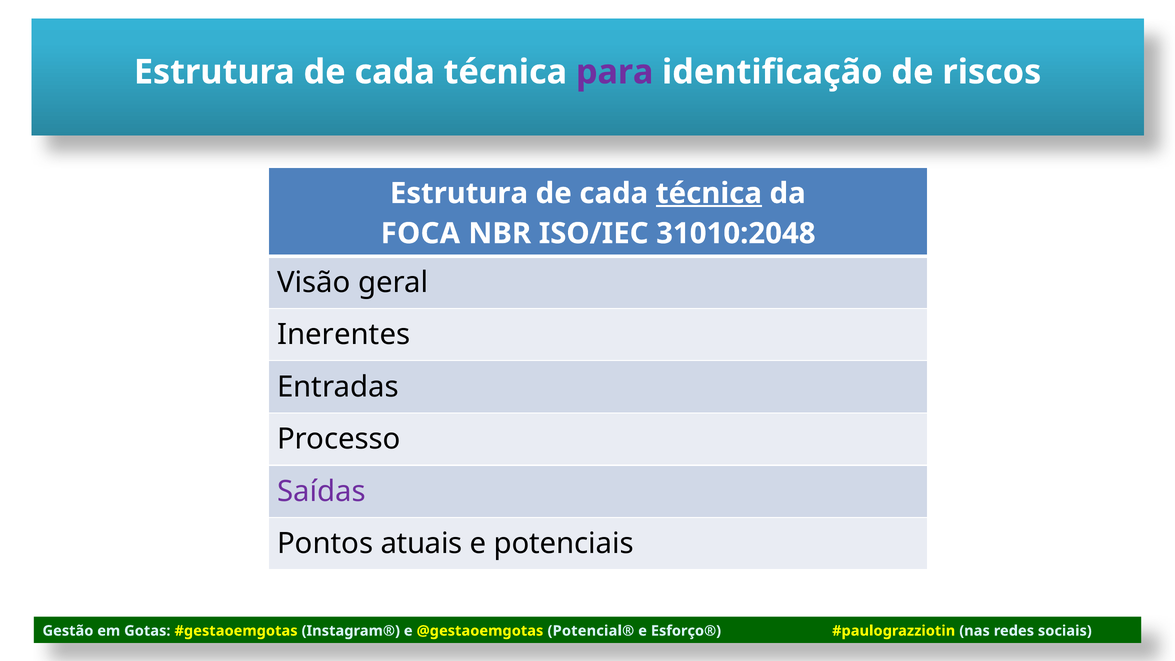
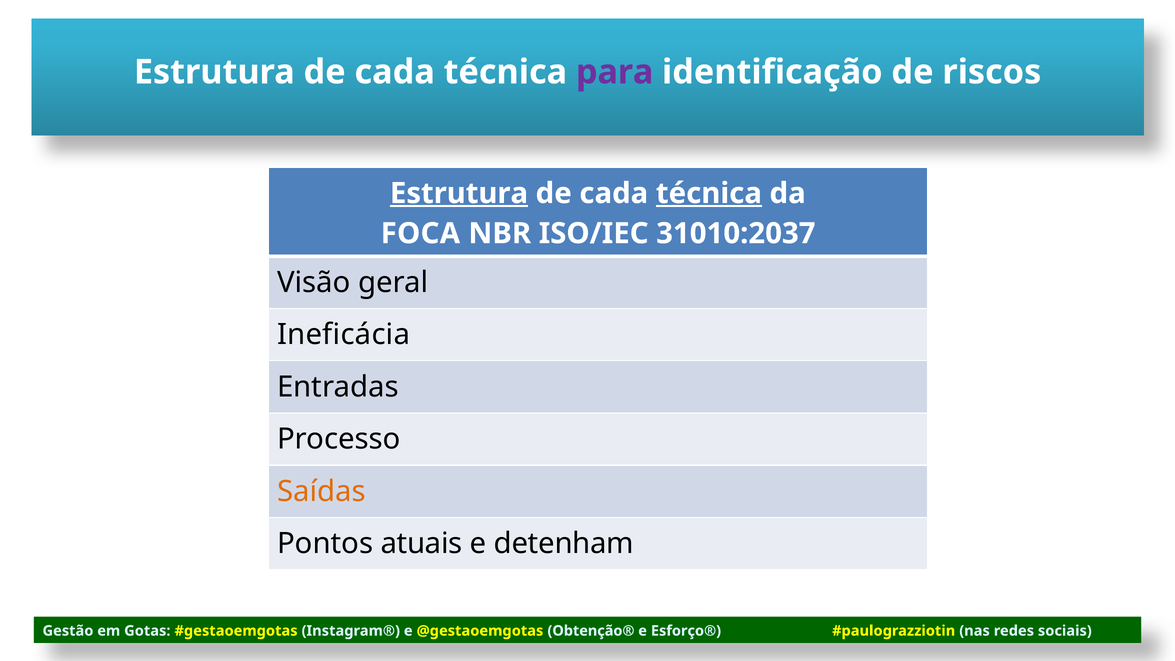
Estrutura at (459, 193) underline: none -> present
31010:2048: 31010:2048 -> 31010:2037
Inerentes: Inerentes -> Ineficácia
Saídas colour: purple -> orange
potenciais: potenciais -> detenham
Potencial®: Potencial® -> Obtenção®
